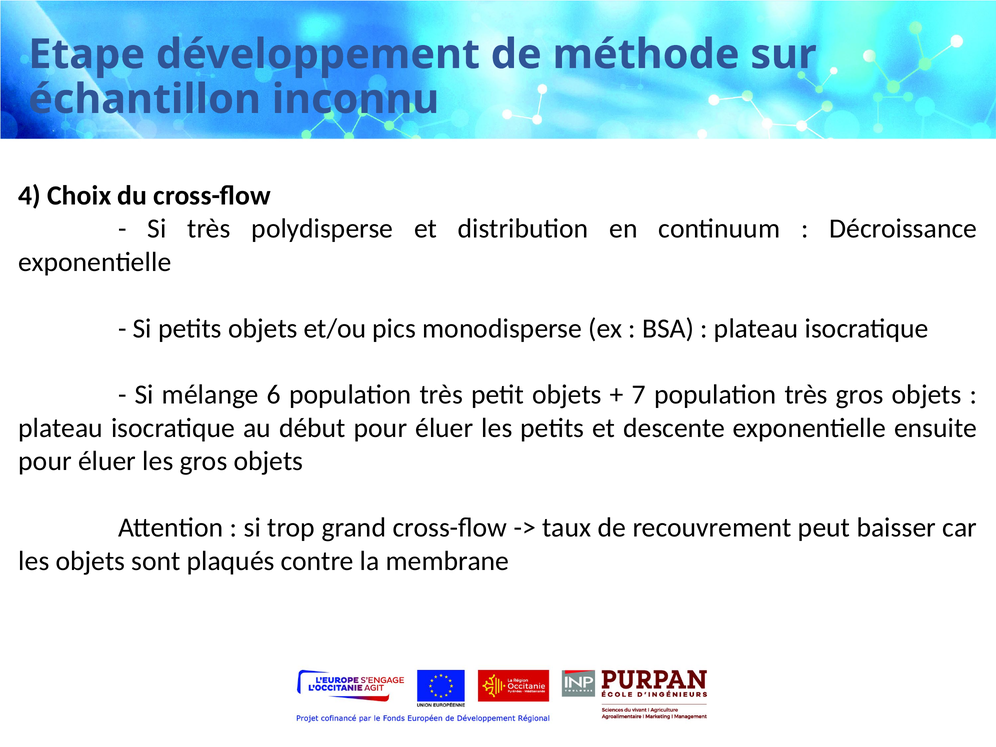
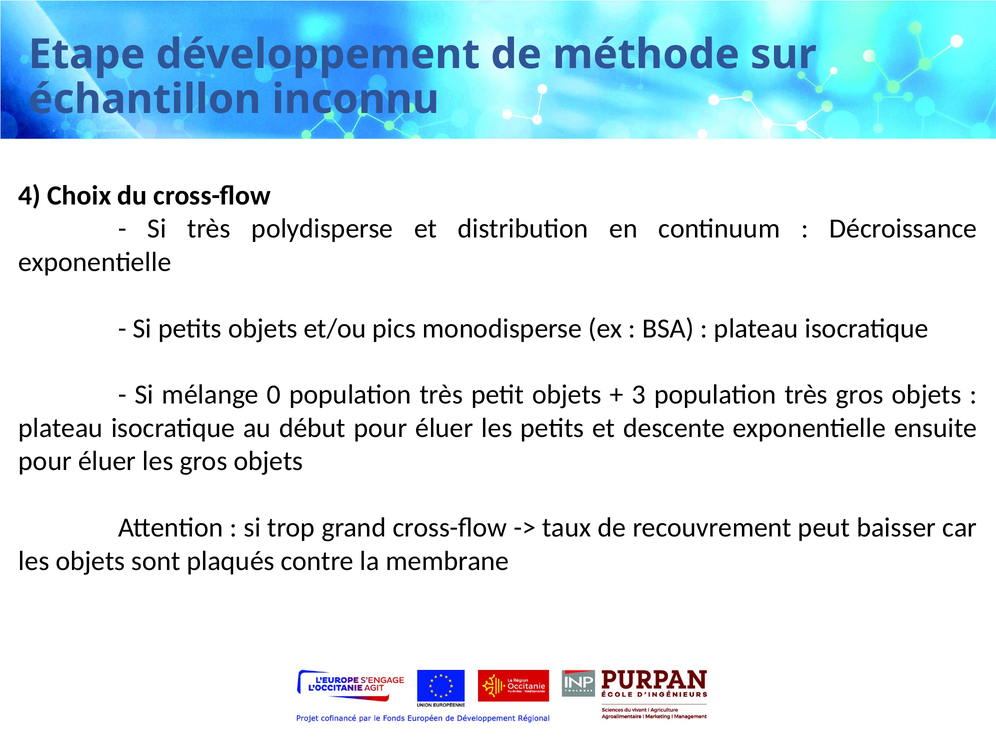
6: 6 -> 0
7: 7 -> 3
